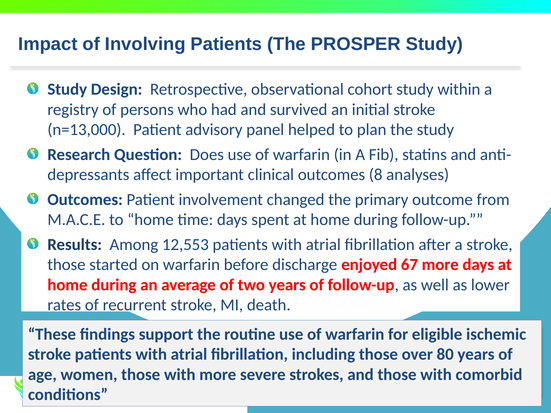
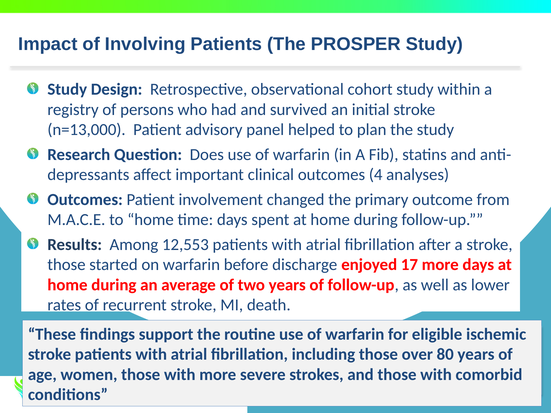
8: 8 -> 4
67: 67 -> 17
